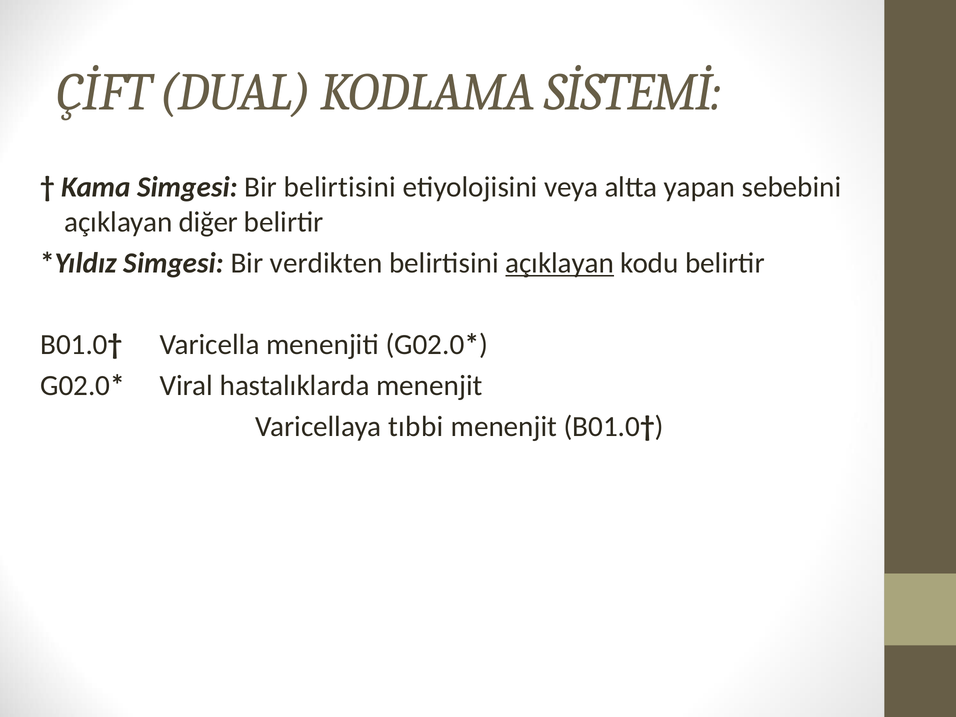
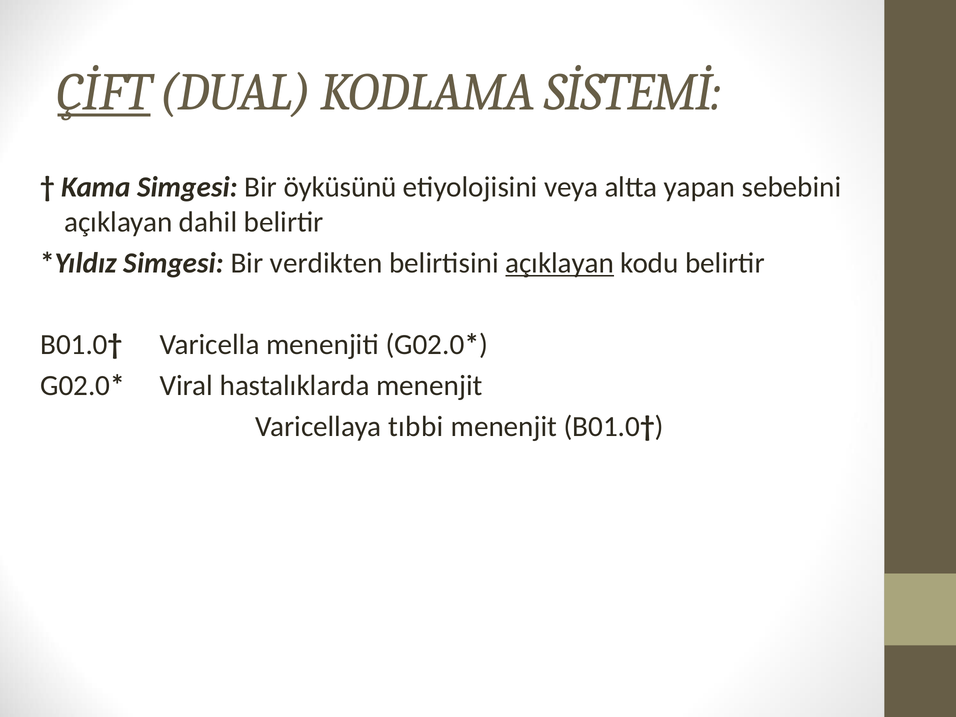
ÇİFT underline: none -> present
Bir belirtisini: belirtisini -> öyküsünü
diğer: diğer -> dahil
